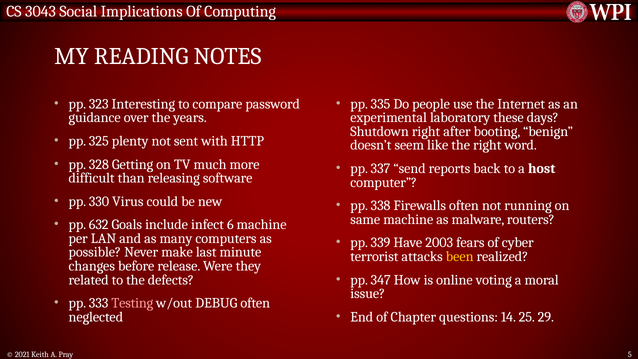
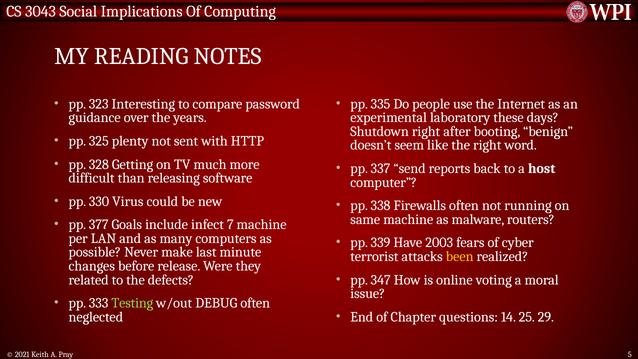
632: 632 -> 377
6: 6 -> 7
Testing colour: pink -> light green
